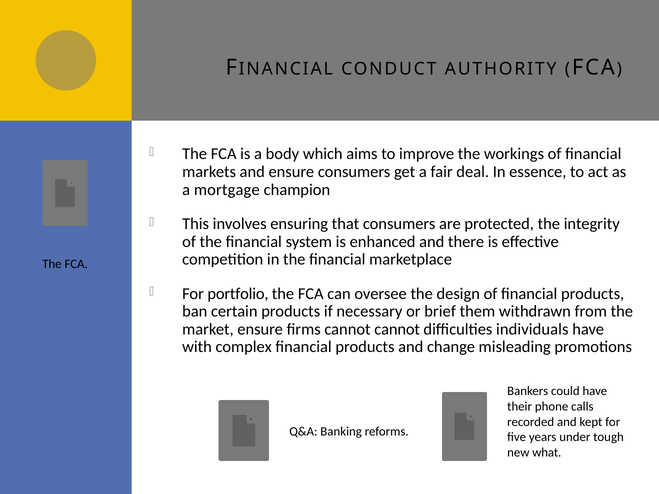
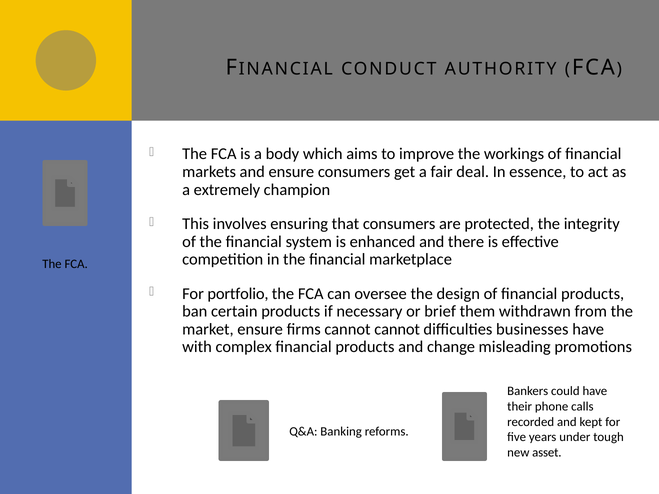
mortgage: mortgage -> extremely
individuals: individuals -> businesses
what: what -> asset
